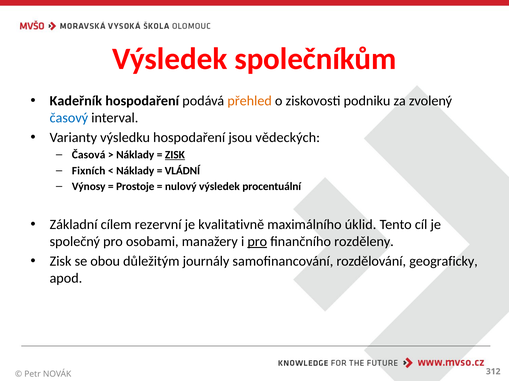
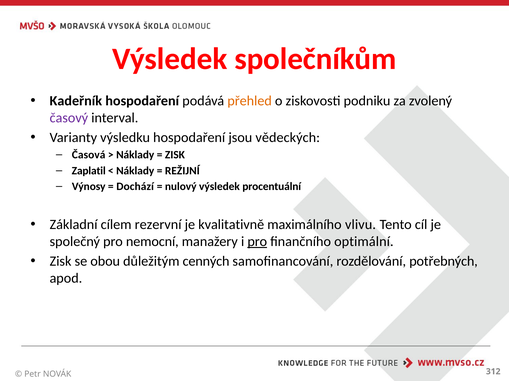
časový colour: blue -> purple
ZISK at (175, 155) underline: present -> none
Fixních: Fixních -> Zaplatil
VLÁDNÍ: VLÁDNÍ -> REŽIJNÍ
Prostoje: Prostoje -> Dochází
úklid: úklid -> vlivu
osobami: osobami -> nemocní
rozděleny: rozděleny -> optimální
journály: journály -> cenných
geograficky: geograficky -> potřebných
